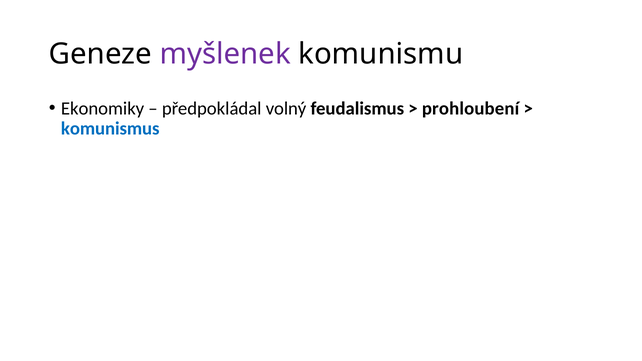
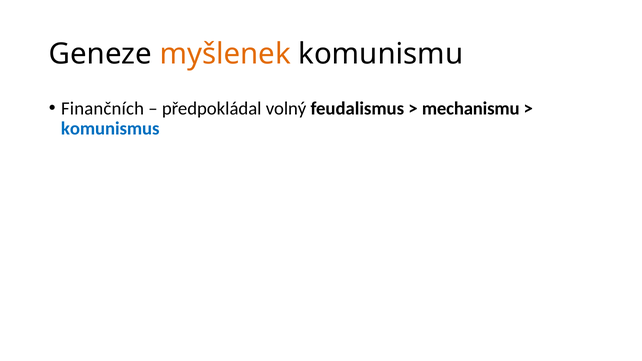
myšlenek colour: purple -> orange
Ekonomiky: Ekonomiky -> Finančních
prohloubení: prohloubení -> mechanismu
